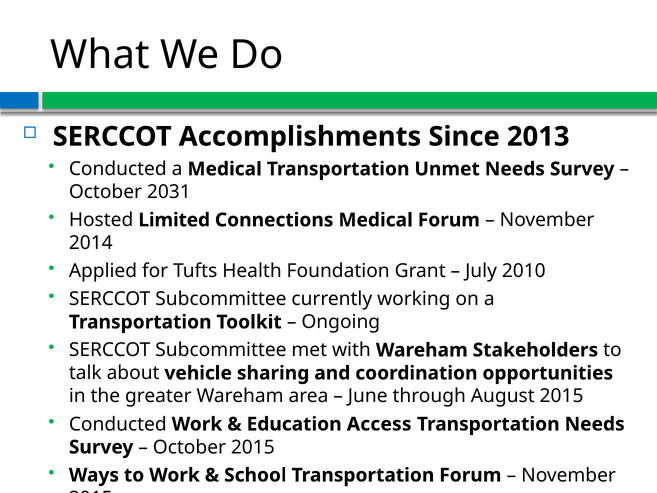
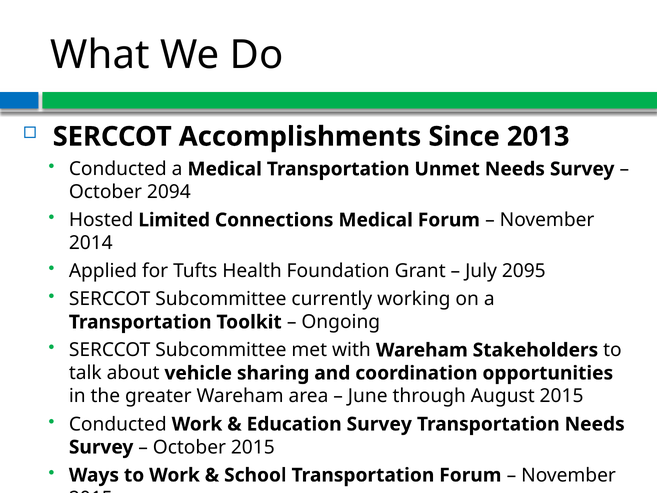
2031: 2031 -> 2094
2010: 2010 -> 2095
Education Access: Access -> Survey
